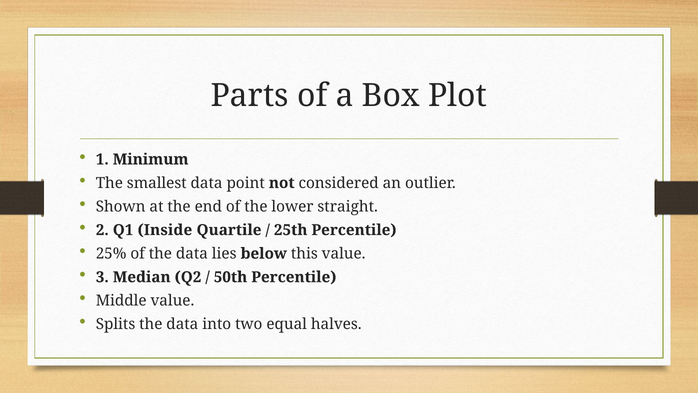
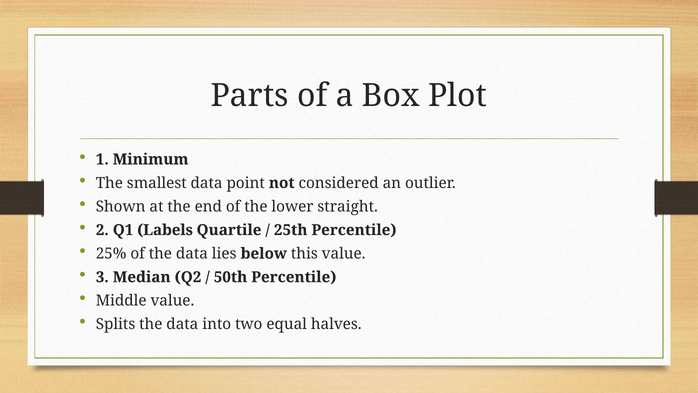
Inside: Inside -> Labels
